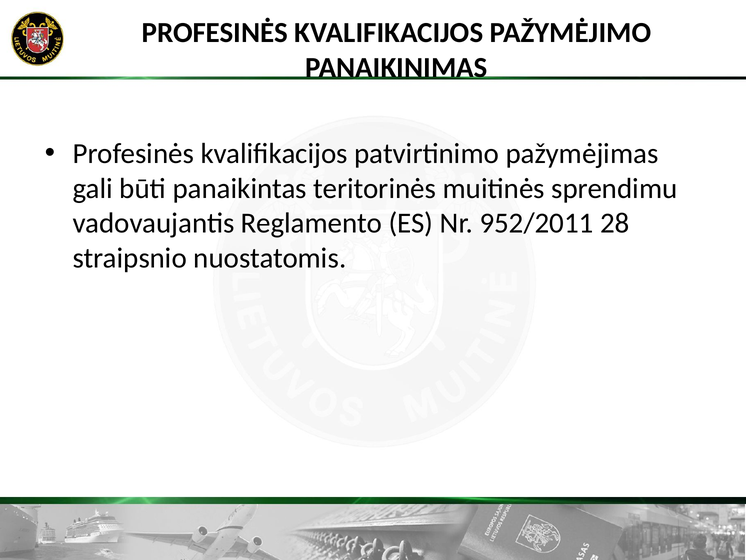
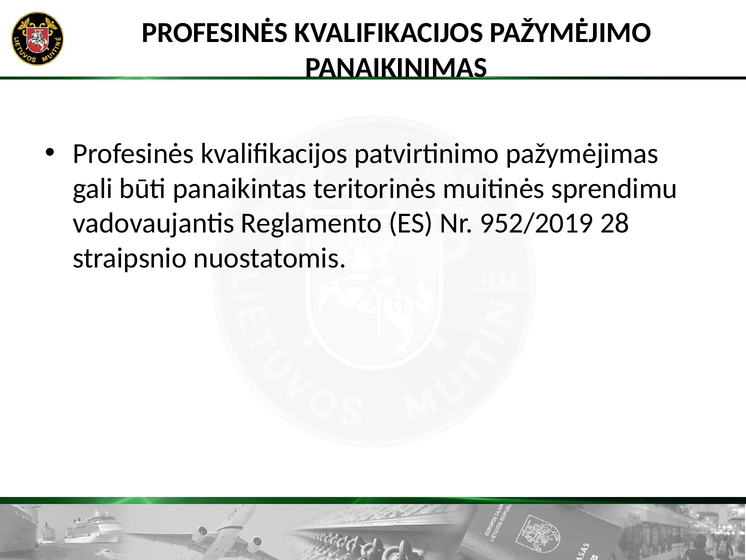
952/2011: 952/2011 -> 952/2019
